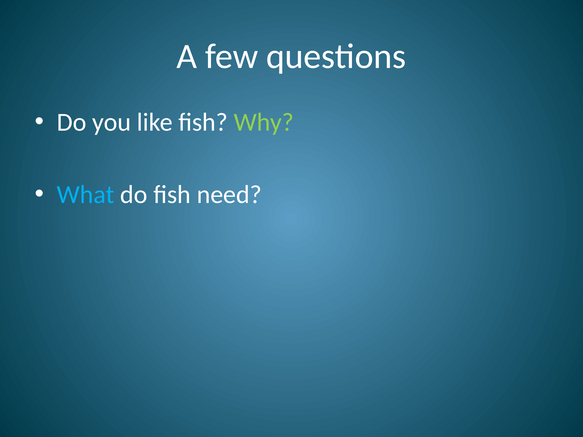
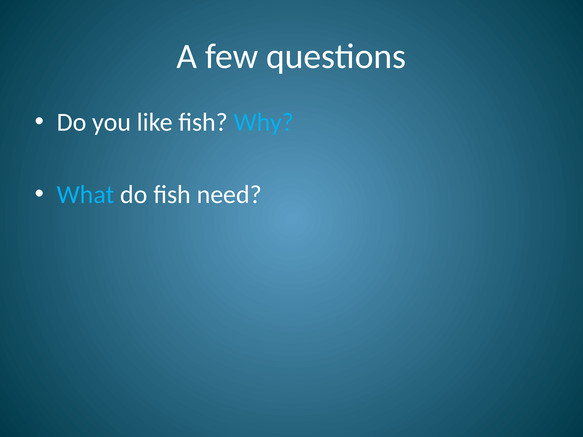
Why colour: light green -> light blue
